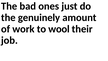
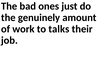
wool: wool -> talks
